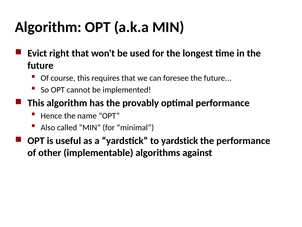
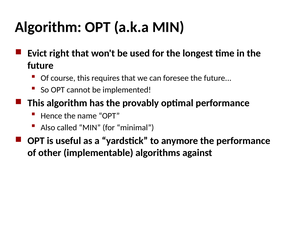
to yardstick: yardstick -> anymore
